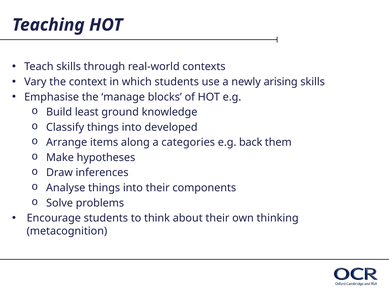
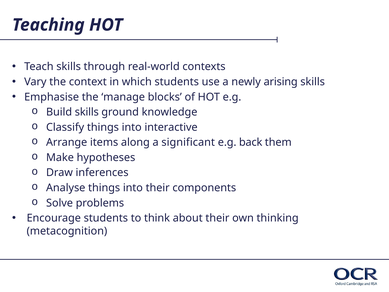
Build least: least -> skills
developed: developed -> interactive
categories: categories -> significant
